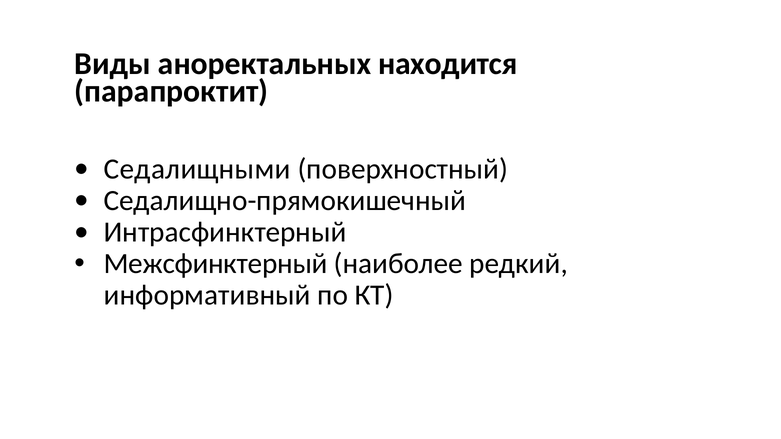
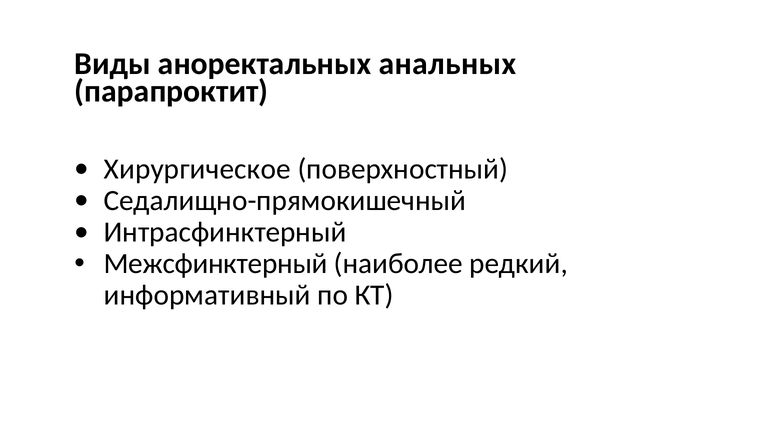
находится: находится -> анальных
Седалищными: Седалищными -> Хирургическое
